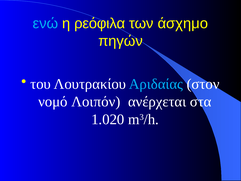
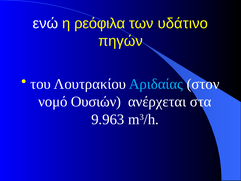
ενώ colour: light blue -> white
άσχημο: άσχημο -> υδάτινο
Λοιπόν: Λοιπόν -> Ουσιών
1.020: 1.020 -> 9.963
